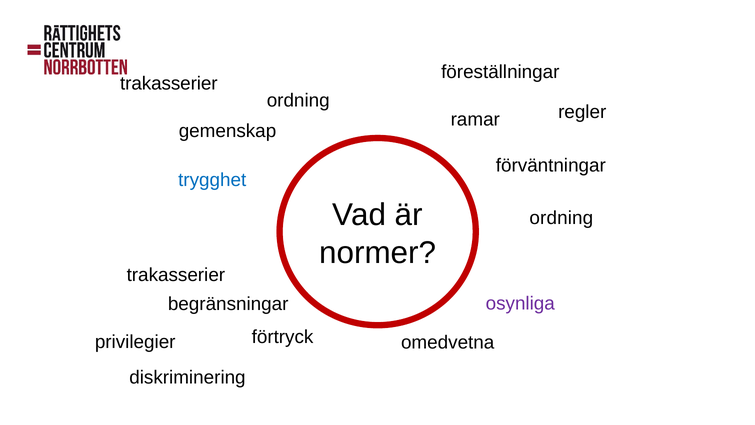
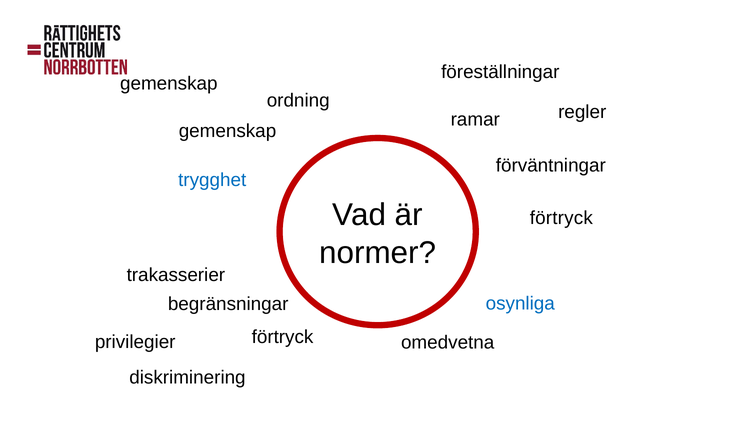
trakasserier at (169, 84): trakasserier -> gemenskap
ordning at (561, 218): ordning -> förtryck
osynliga colour: purple -> blue
